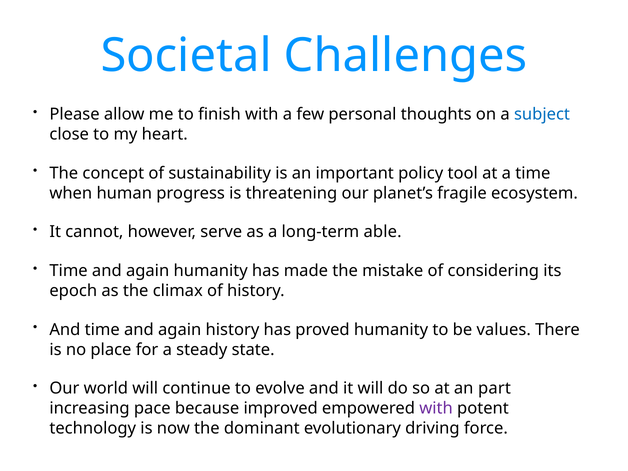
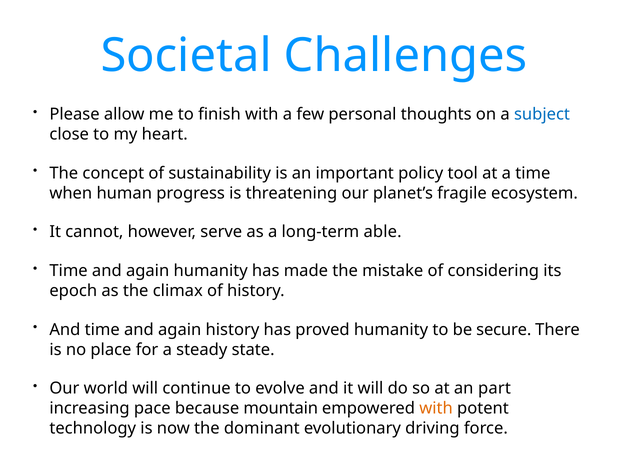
values: values -> secure
improved: improved -> mountain
with at (436, 408) colour: purple -> orange
